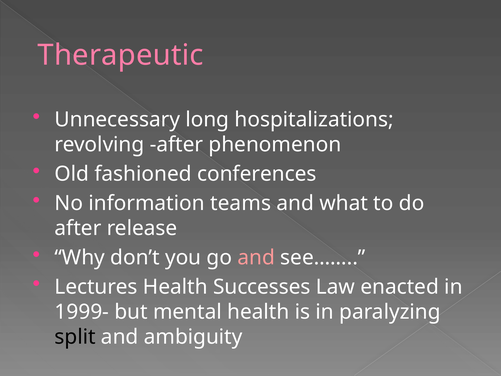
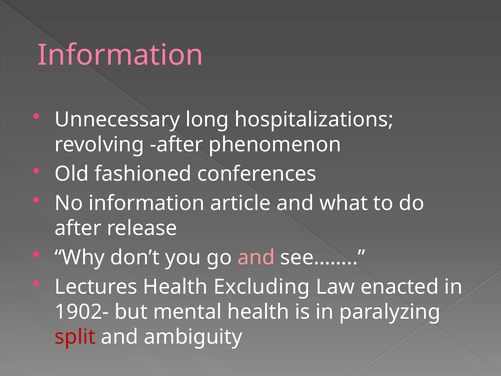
Therapeutic at (121, 55): Therapeutic -> Information
teams: teams -> article
Successes: Successes -> Excluding
1999-: 1999- -> 1902-
split colour: black -> red
